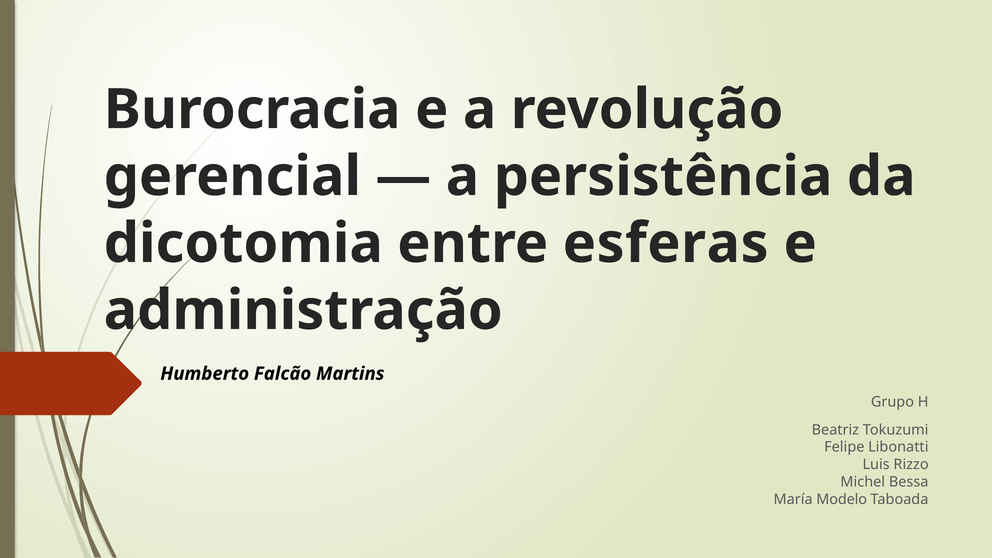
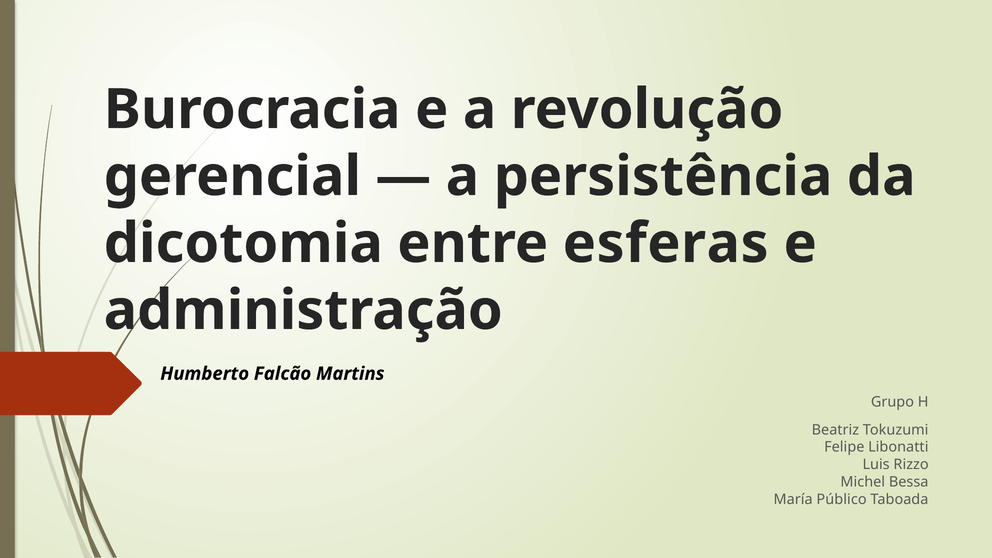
Modelo: Modelo -> Público
